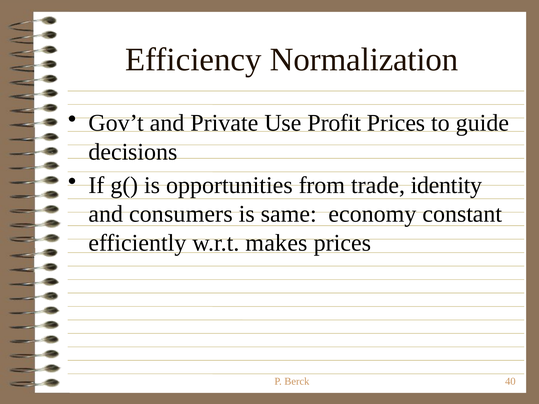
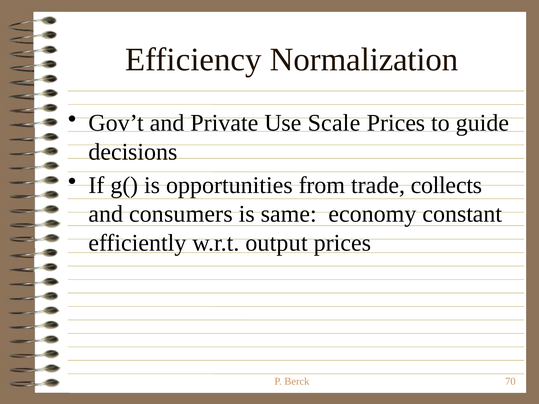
Profit: Profit -> Scale
identity: identity -> collects
makes: makes -> output
40: 40 -> 70
